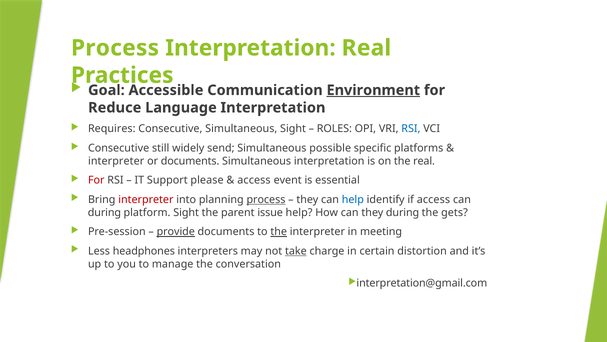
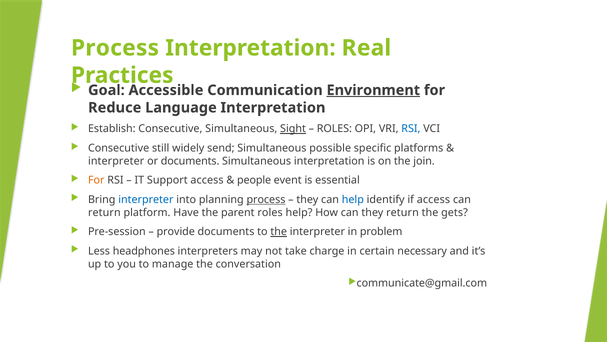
Requires: Requires -> Establish
Sight at (293, 129) underline: none -> present
the real: real -> join
For at (96, 180) colour: red -> orange
Support please: please -> access
access at (254, 180): access -> people
interpreter at (146, 199) colour: red -> blue
during at (104, 212): during -> return
platform Sight: Sight -> Have
parent issue: issue -> roles
they during: during -> return
provide underline: present -> none
meeting: meeting -> problem
take underline: present -> none
distortion: distortion -> necessary
interpretation@gmail.com: interpretation@gmail.com -> communicate@gmail.com
